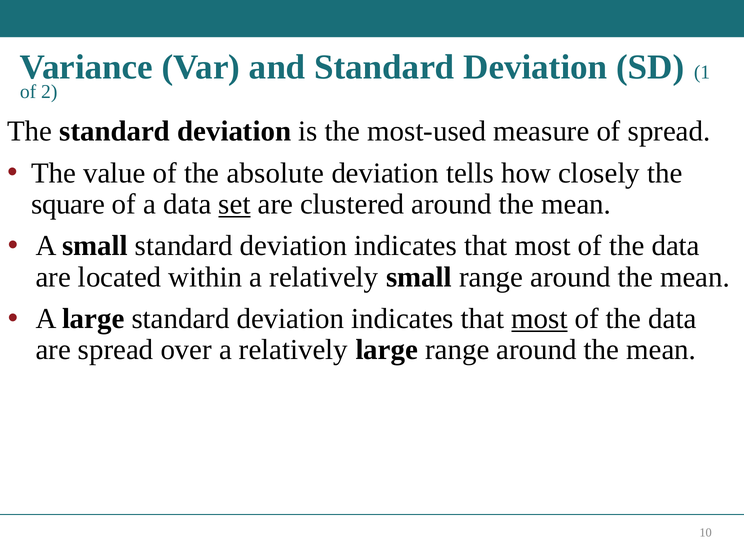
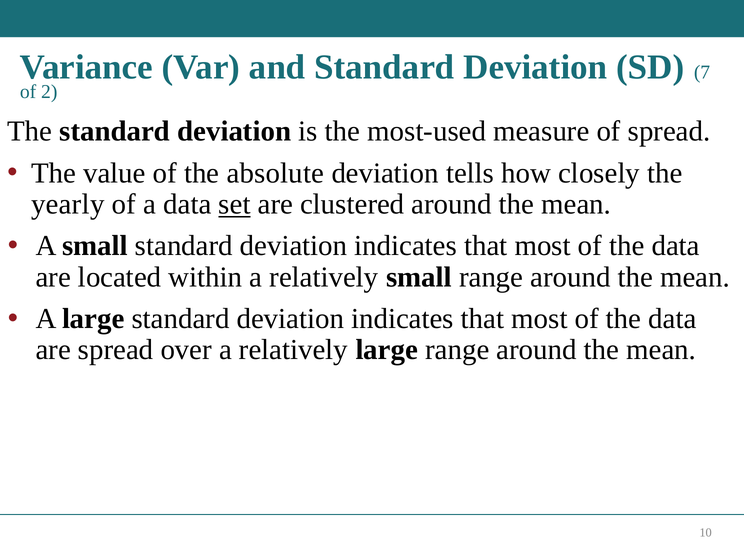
1: 1 -> 7
square: square -> yearly
most at (539, 319) underline: present -> none
